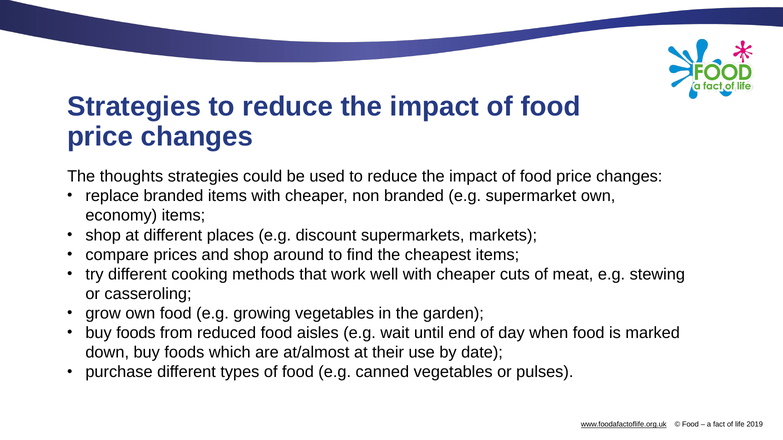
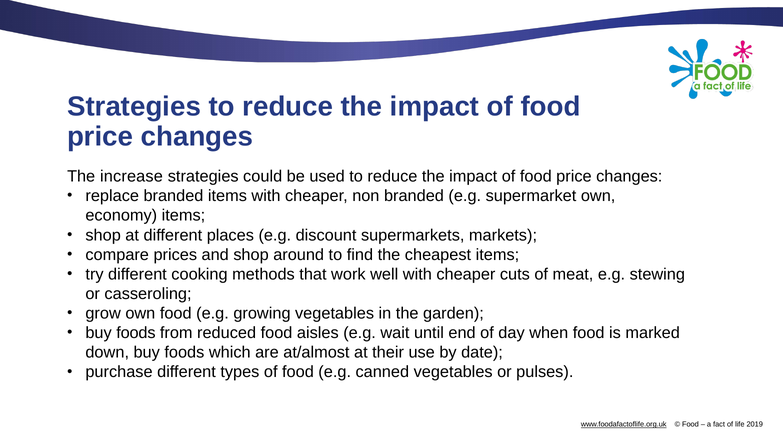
thoughts: thoughts -> increase
